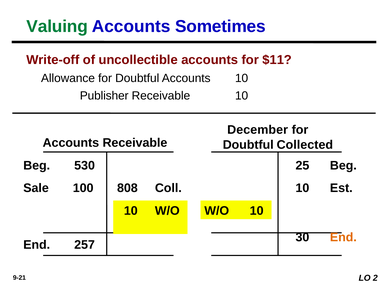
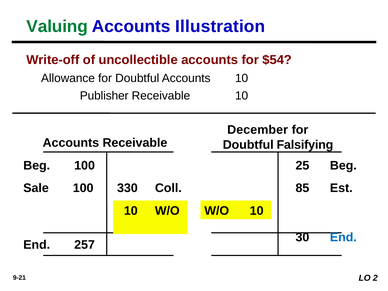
Sometimes: Sometimes -> Illustration
$11: $11 -> $54
Collected: Collected -> Falsifying
Beg 530: 530 -> 100
808: 808 -> 330
Coll 10: 10 -> 85
End at (343, 237) colour: orange -> blue
